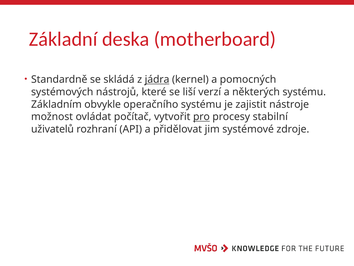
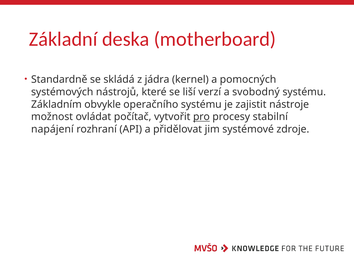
jádra underline: present -> none
některých: některých -> svobodný
uživatelů: uživatelů -> napájení
